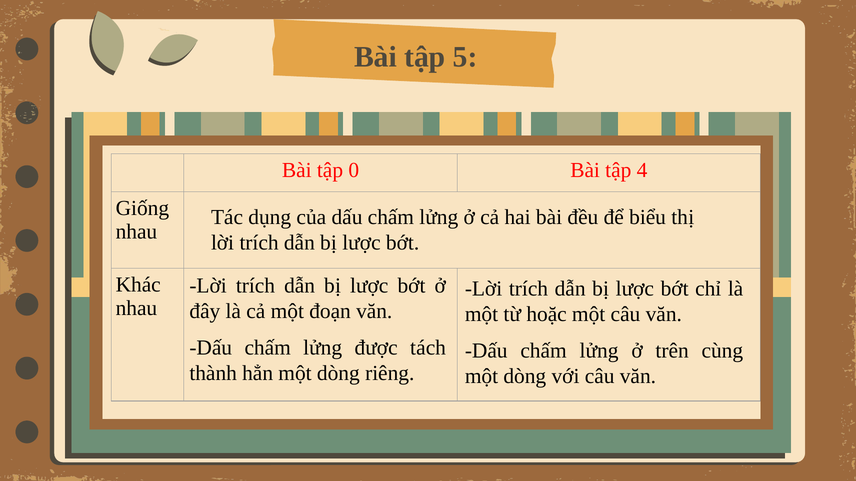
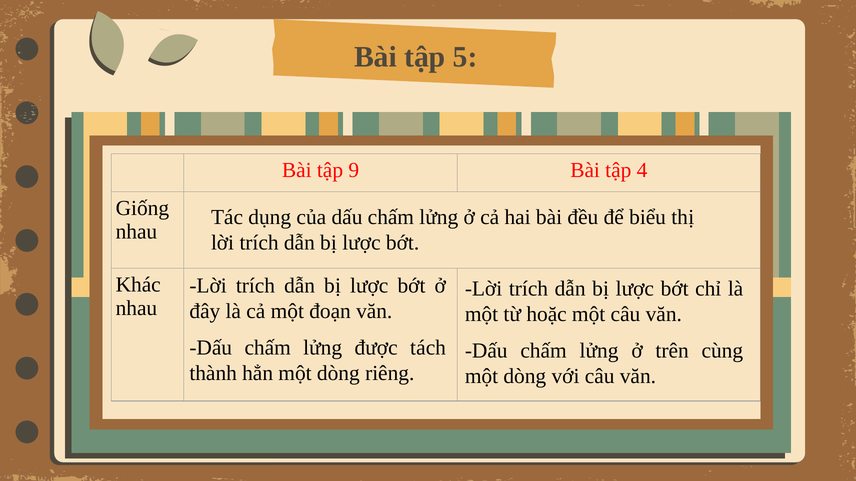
0: 0 -> 9
